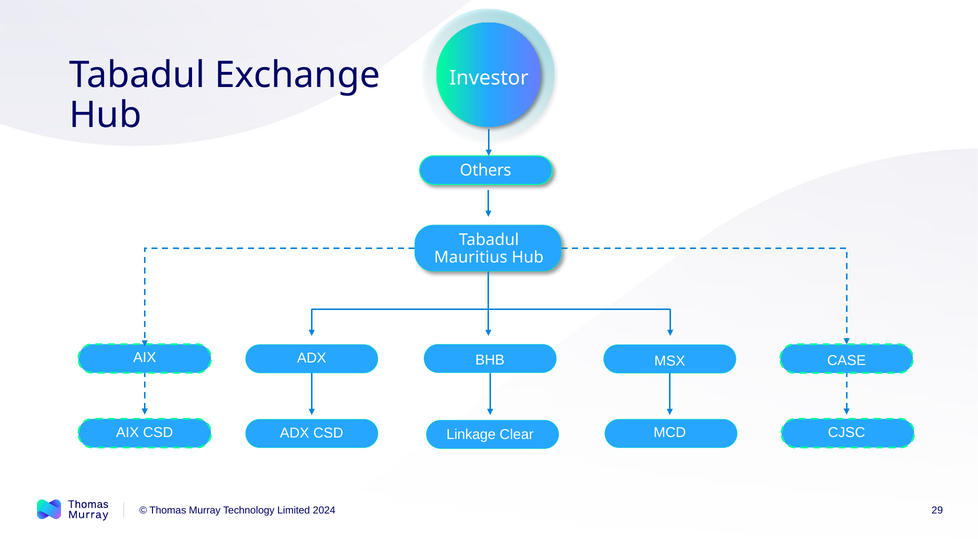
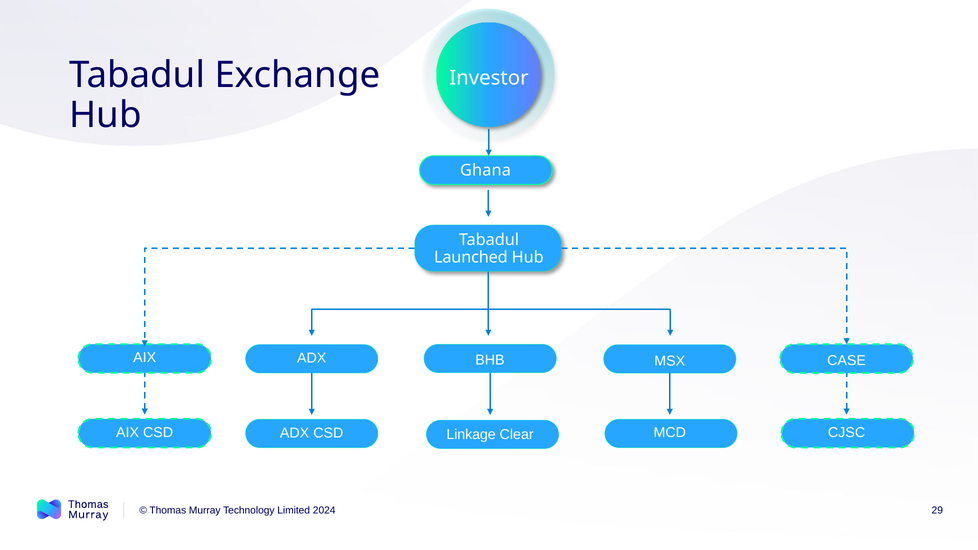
Others: Others -> Ghana
Mauritius: Mauritius -> Launched
